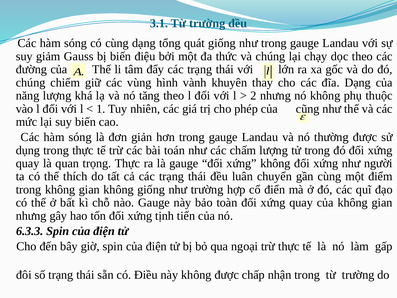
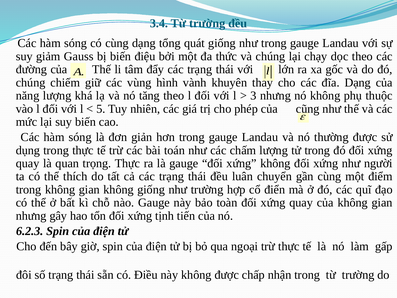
3.1: 3.1 -> 3.4
2: 2 -> 3
1: 1 -> 5
6.3.3: 6.3.3 -> 6.2.3
